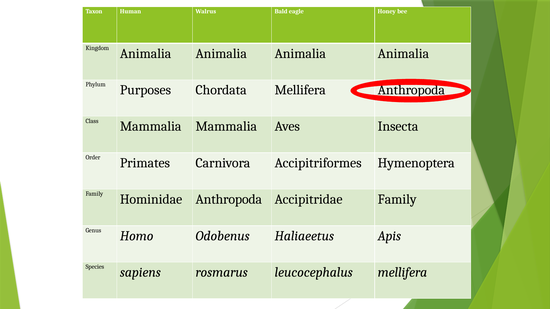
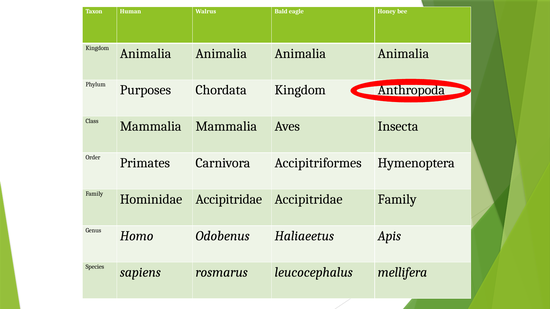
Chordata Mellifera: Mellifera -> Kingdom
Hominidae Anthropoda: Anthropoda -> Accipitridae
